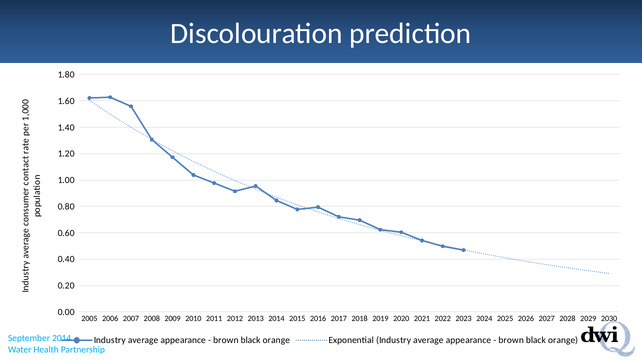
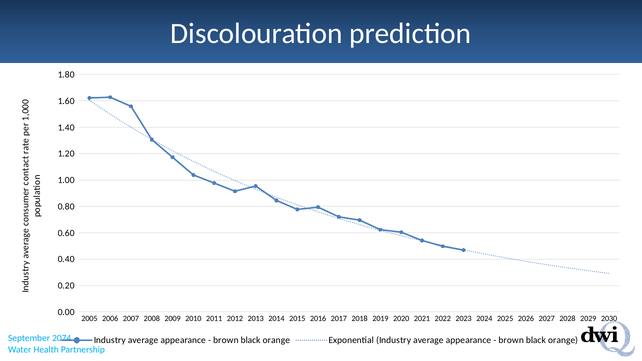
2014 at (62, 339): 2014 -> 2074
